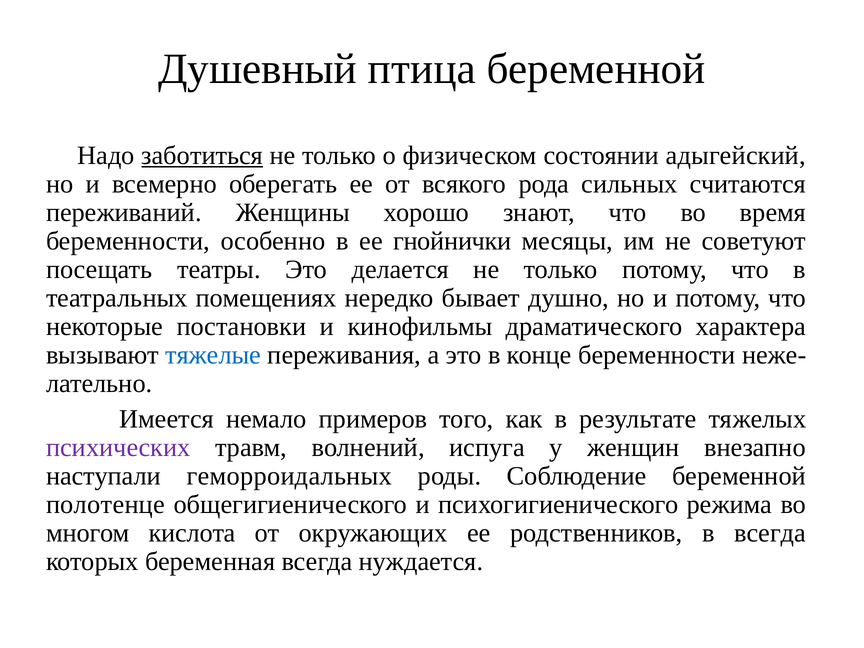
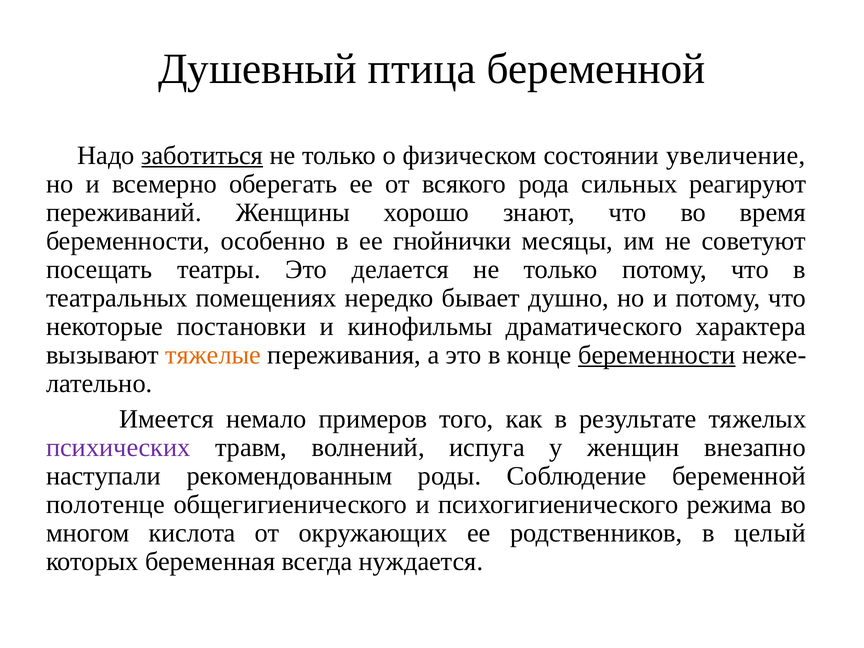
адыгейский: адыгейский -> увеличение
считаются: считаются -> реагируют
тяжелые colour: blue -> orange
беременности at (657, 355) underline: none -> present
геморроидальных: геморроидальных -> рекомендованным
в всегда: всегда -> целый
